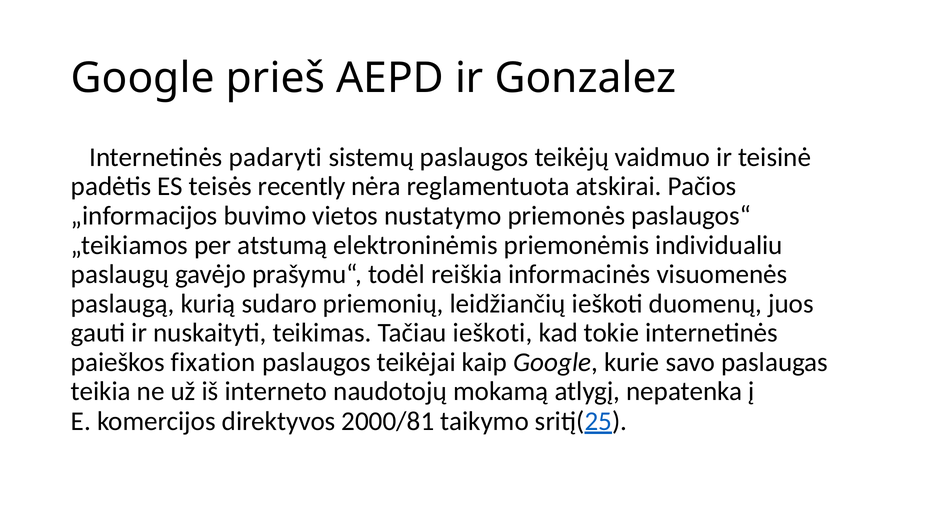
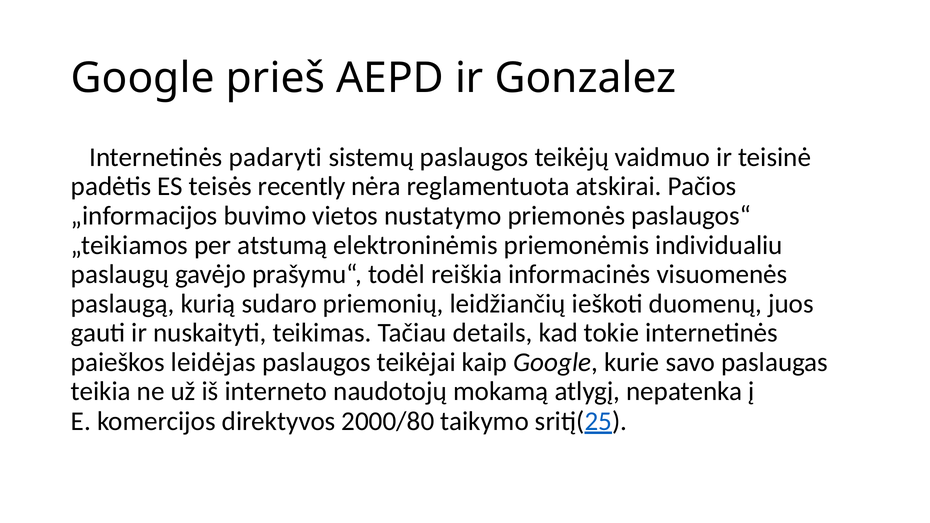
Tačiau ieškoti: ieškoti -> details
fixation: fixation -> leidėjas
2000/81: 2000/81 -> 2000/80
